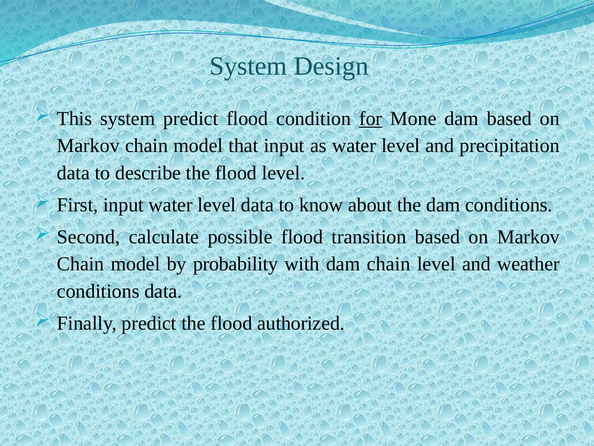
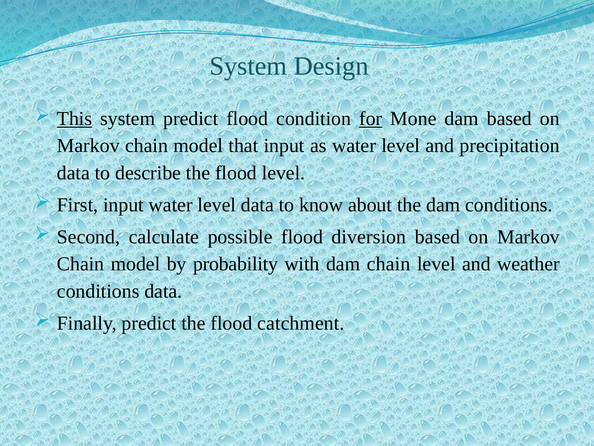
This underline: none -> present
transition: transition -> diversion
authorized: authorized -> catchment
